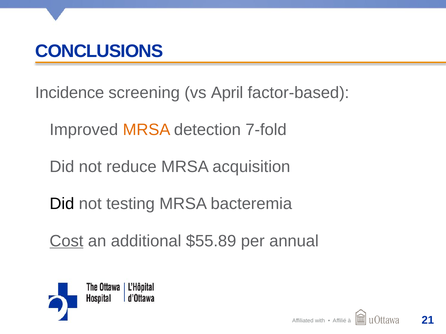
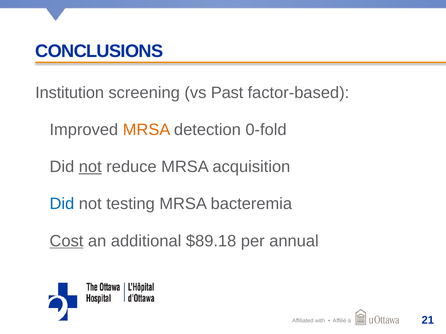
Incidence: Incidence -> Institution
April: April -> Past
7-fold: 7-fold -> 0-fold
not at (90, 167) underline: none -> present
Did at (62, 204) colour: black -> blue
$55.89: $55.89 -> $89.18
